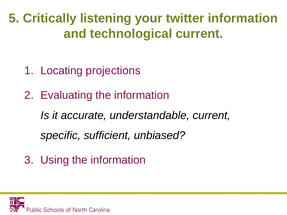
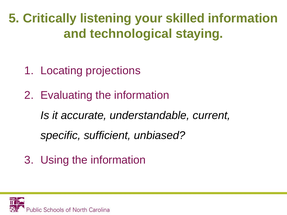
twitter: twitter -> skilled
technological current: current -> staying
